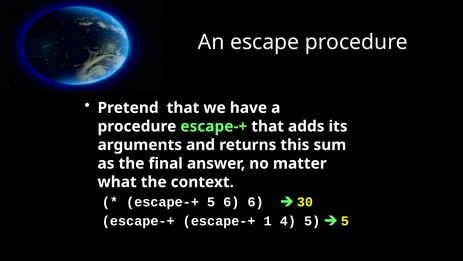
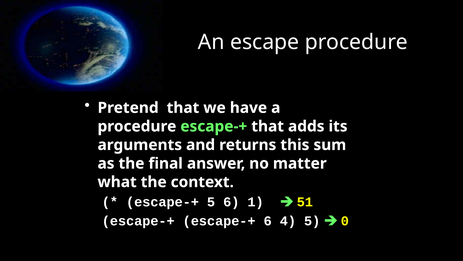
6 6: 6 -> 1
30: 30 -> 51
escape-+ 1: 1 -> 6
5 at (345, 221): 5 -> 0
